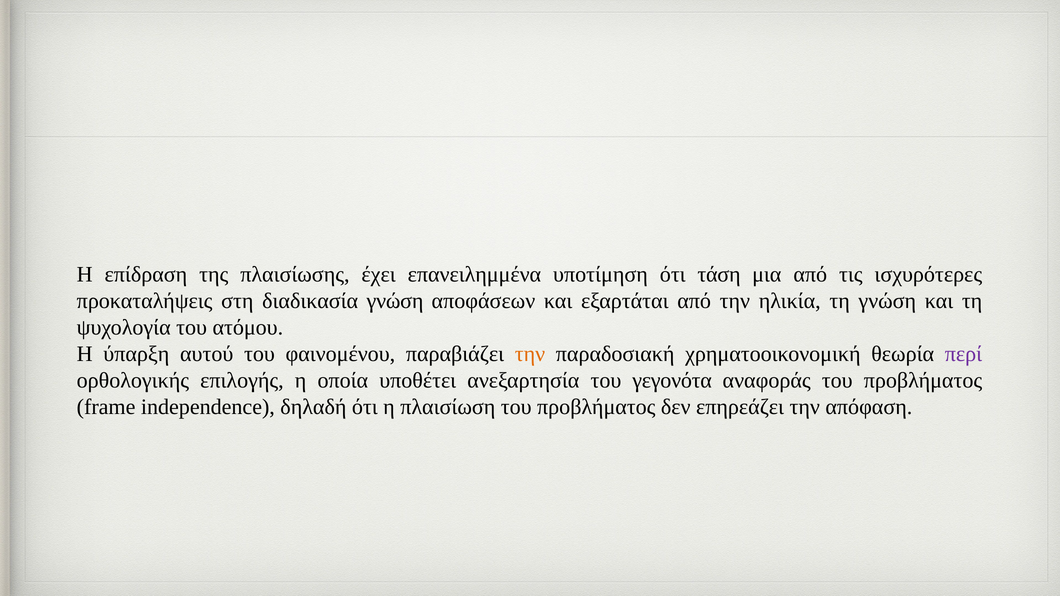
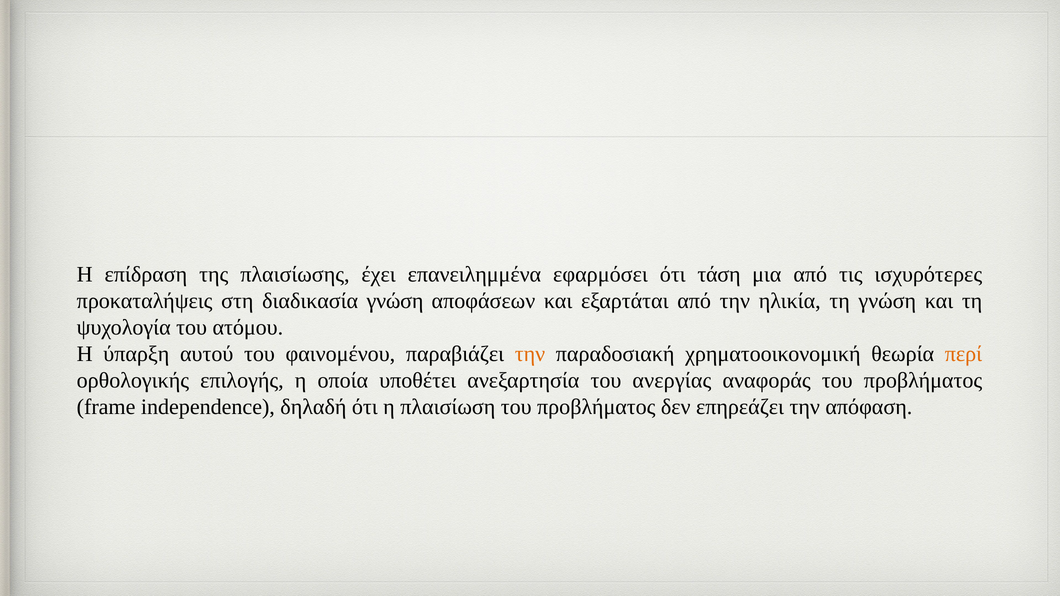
υποτίμηση: υποτίμηση -> εφαρμόσει
περί colour: purple -> orange
γεγονότα: γεγονότα -> ανεργίας
